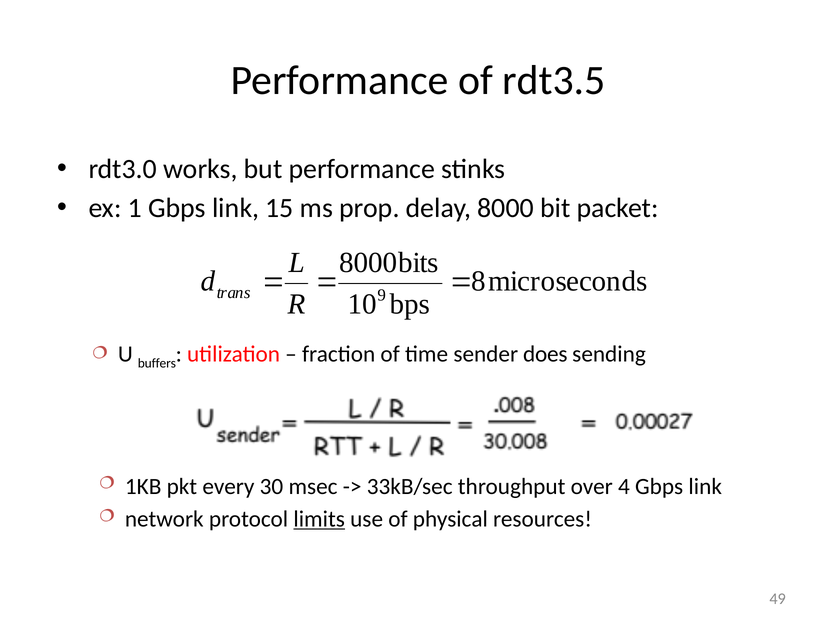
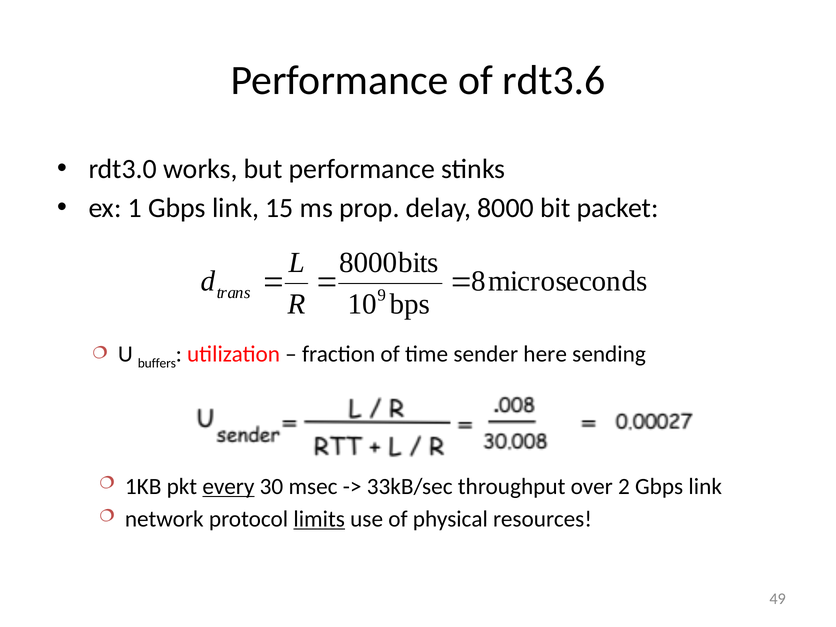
rdt3.5: rdt3.5 -> rdt3.6
does: does -> here
every underline: none -> present
4: 4 -> 2
